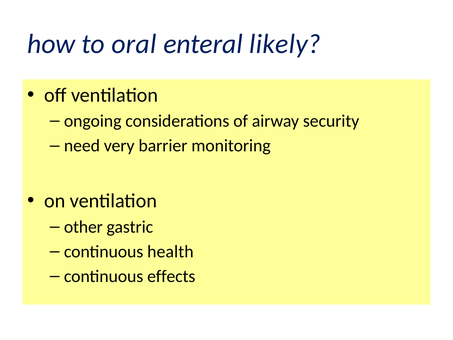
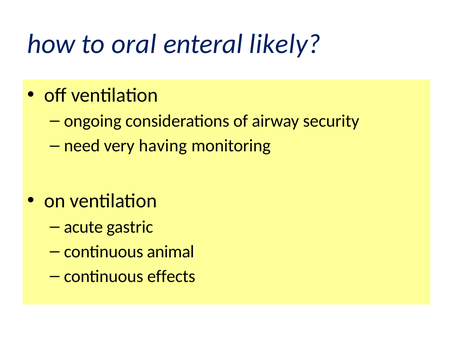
barrier: barrier -> having
other: other -> acute
health: health -> animal
